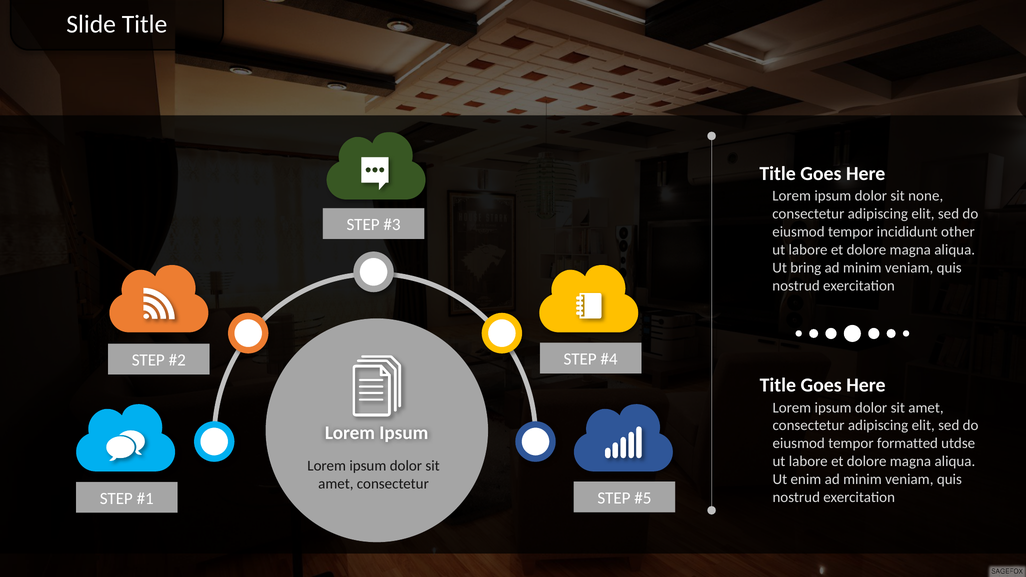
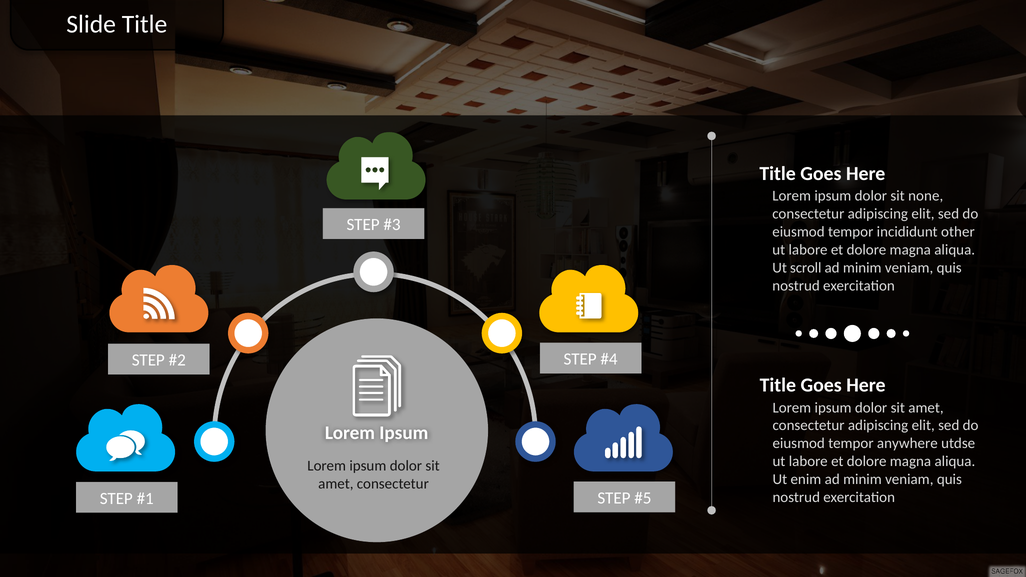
bring: bring -> scroll
formatted: formatted -> anywhere
